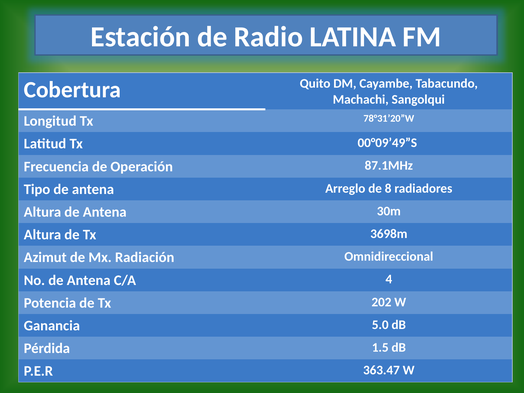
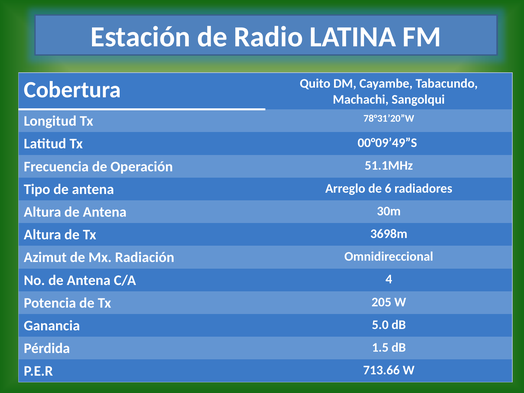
87.1MHz: 87.1MHz -> 51.1MHz
8: 8 -> 6
202: 202 -> 205
363.47: 363.47 -> 713.66
